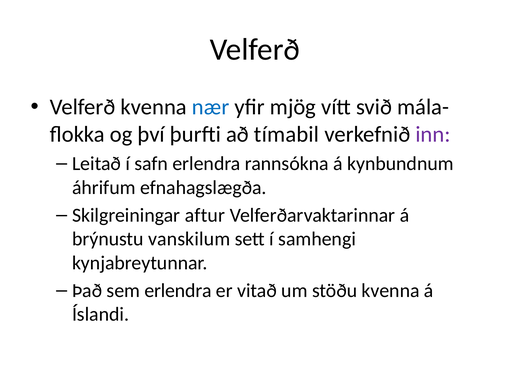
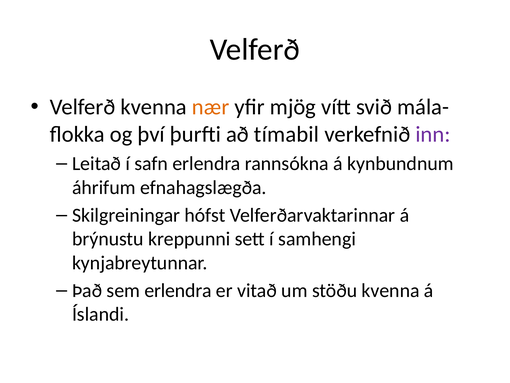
nær colour: blue -> orange
aftur: aftur -> hófst
vanskilum: vanskilum -> kreppunni
